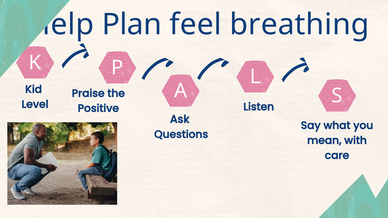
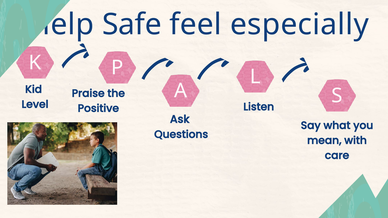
Plan: Plan -> Safe
breathing: breathing -> especially
